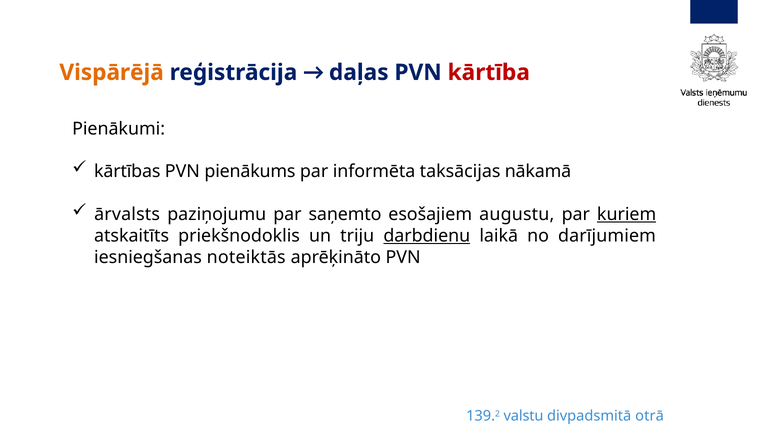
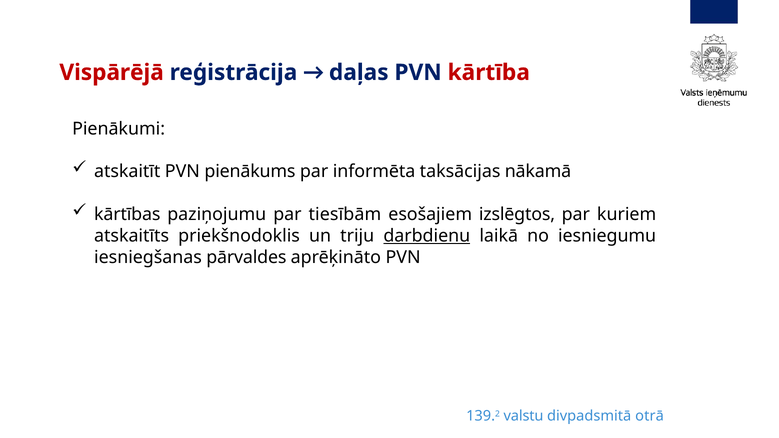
Vispārējā colour: orange -> red
kārtības: kārtības -> atskaitīt
ārvalsts: ārvalsts -> kārtības
saņemto: saņemto -> tiesībām
augustu: augustu -> izslēgtos
kuriem underline: present -> none
darījumiem: darījumiem -> iesniegumu
noteiktās: noteiktās -> pārvaldes
